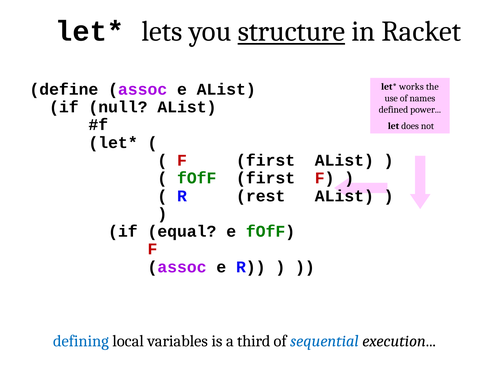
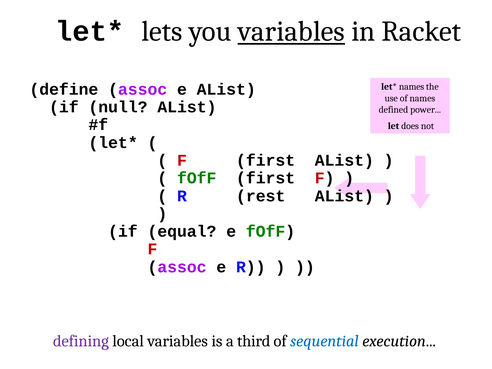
you structure: structure -> variables
works at (411, 87): works -> names
defining colour: blue -> purple
